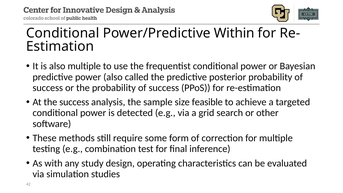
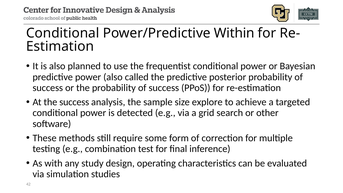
also multiple: multiple -> planned
feasible: feasible -> explore
